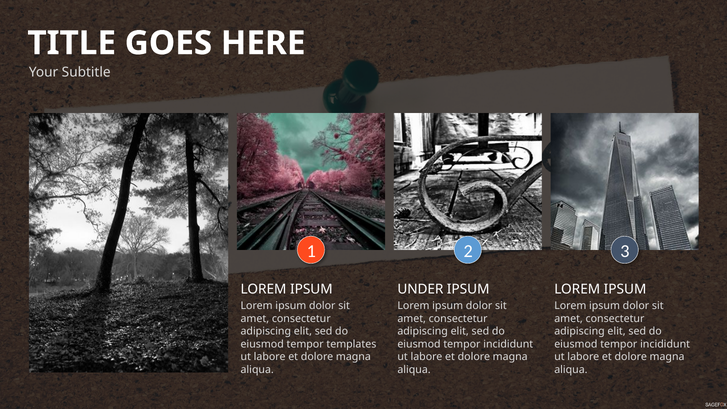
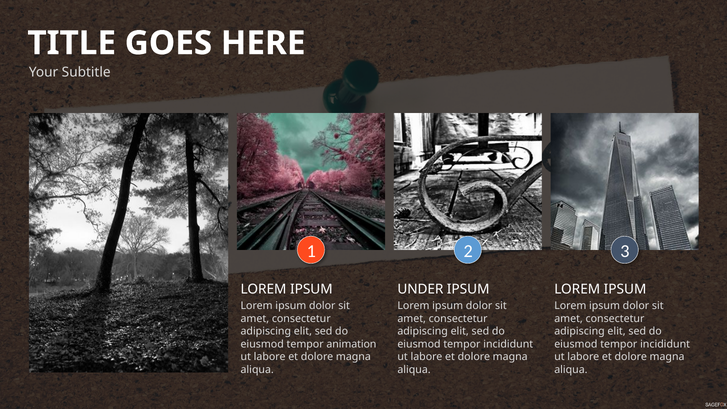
templates: templates -> animation
